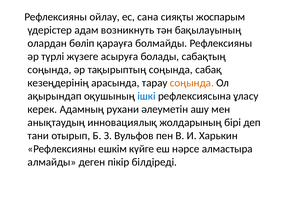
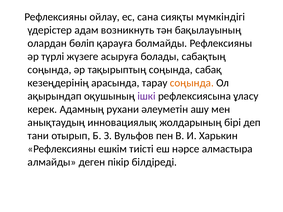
жоспарым: жоспарым -> мүмкіндігі
ішкі colour: blue -> purple
күйге: күйге -> тиісті
